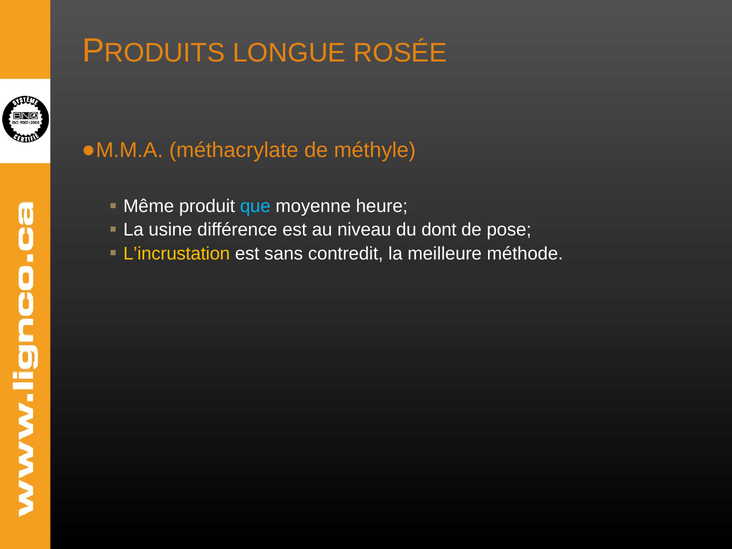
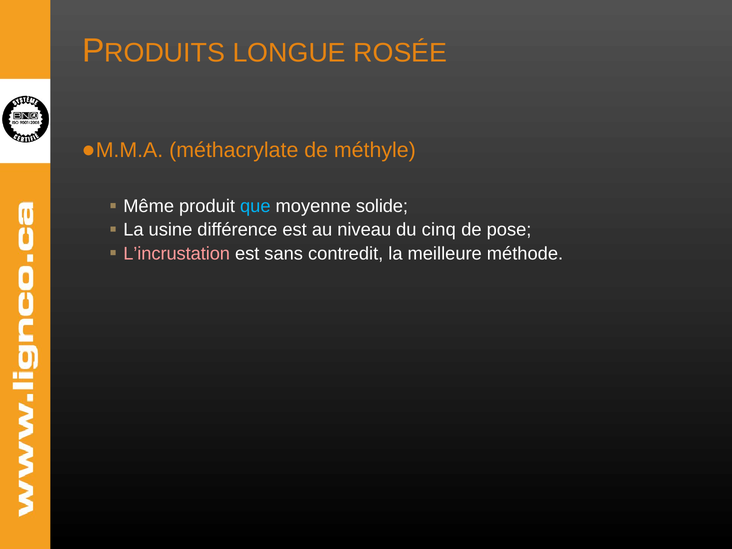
heure: heure -> solide
dont: dont -> cinq
L’incrustation colour: yellow -> pink
